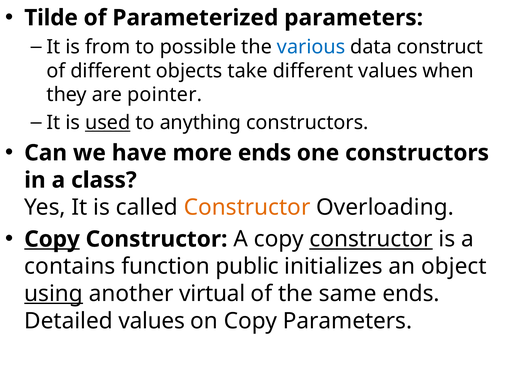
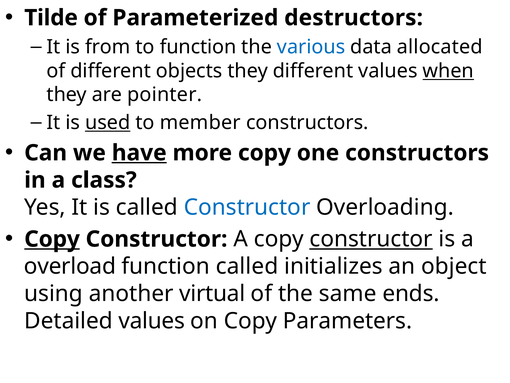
Parameterized parameters: parameters -> destructors
to possible: possible -> function
construct: construct -> allocated
objects take: take -> they
when underline: none -> present
anything: anything -> member
have underline: none -> present
more ends: ends -> copy
Constructor at (247, 207) colour: orange -> blue
contains: contains -> overload
function public: public -> called
using underline: present -> none
